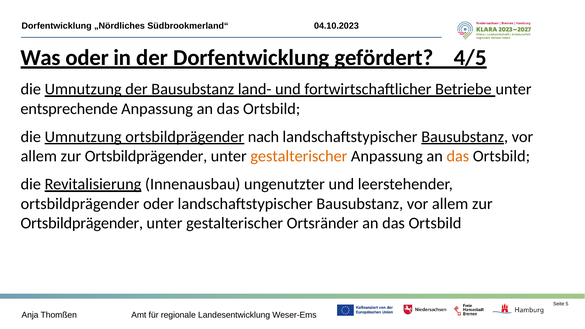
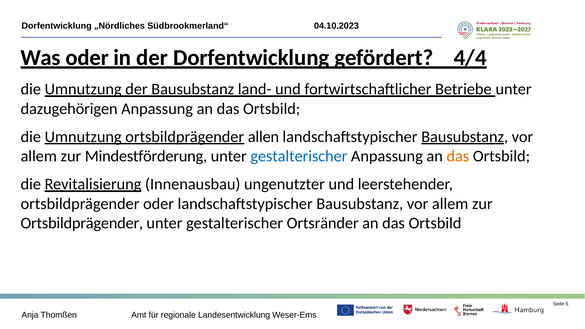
4/5: 4/5 -> 4/4
entsprechende: entsprechende -> dazugehörigen
nach: nach -> allen
Ortsbildprägender at (146, 156): Ortsbildprägender -> Mindestförderung
gestalterischer at (299, 156) colour: orange -> blue
